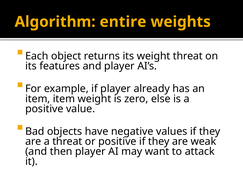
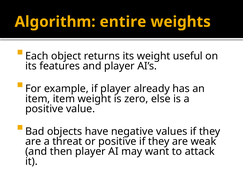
weight threat: threat -> useful
